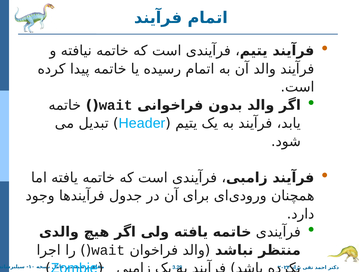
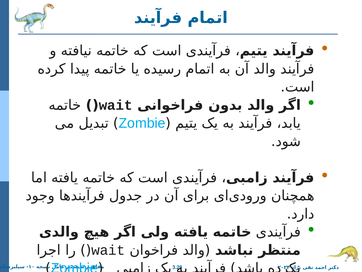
Header at (142, 123): Header -> Zombie
